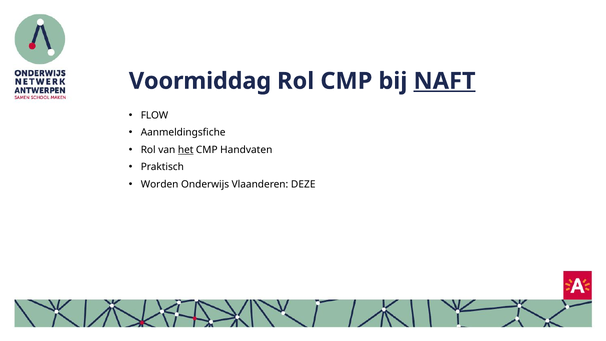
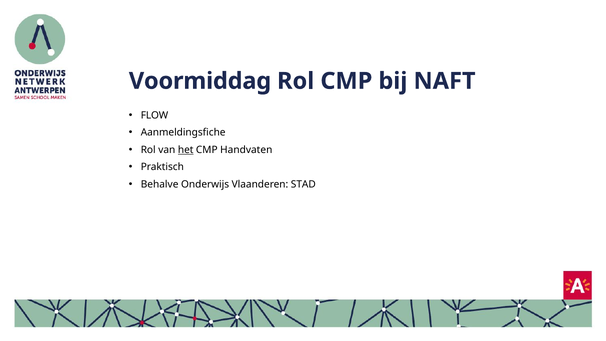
NAFT underline: present -> none
Worden: Worden -> Behalve
DEZE: DEZE -> STAD
